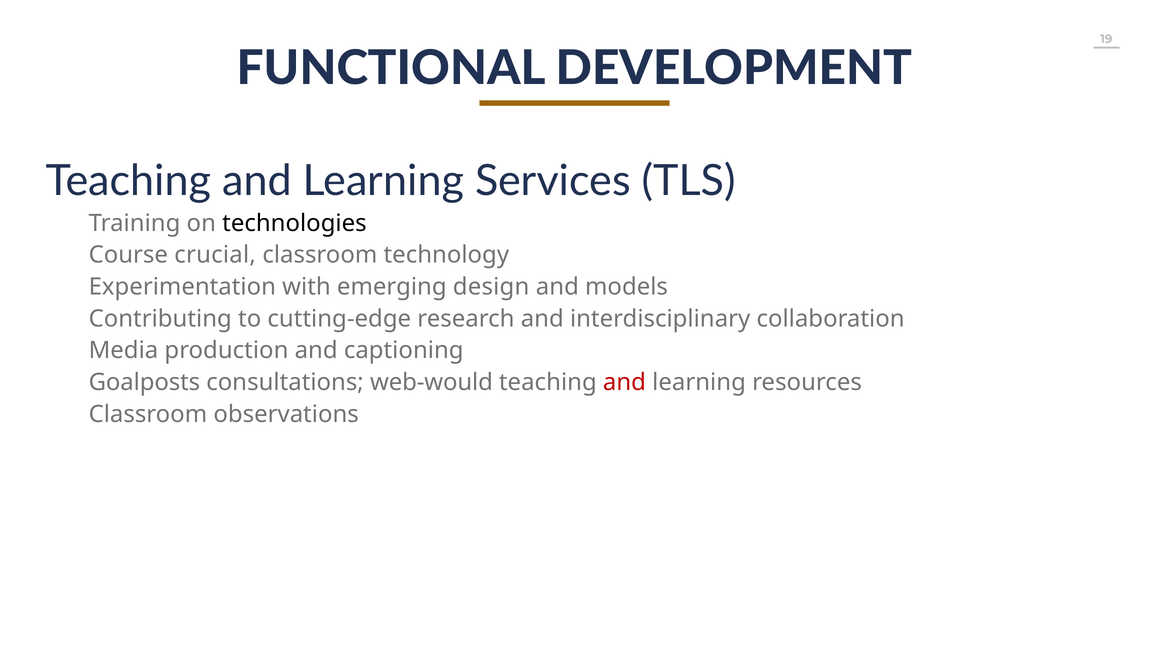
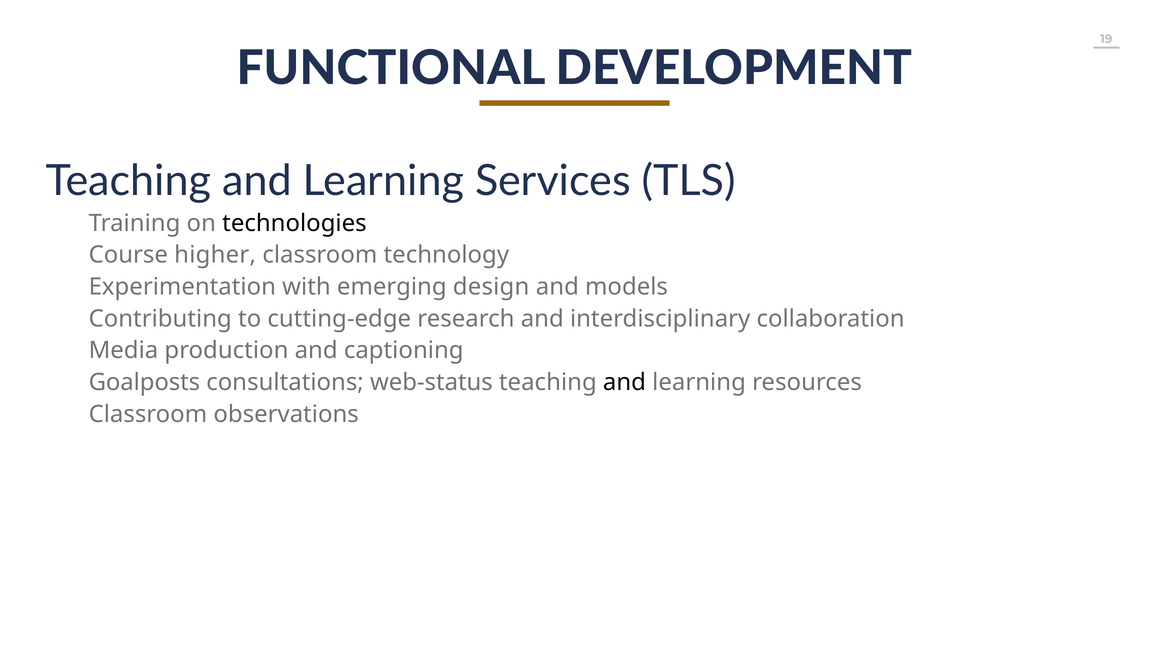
crucial: crucial -> higher
web-would: web-would -> web-status
and at (624, 383) colour: red -> black
